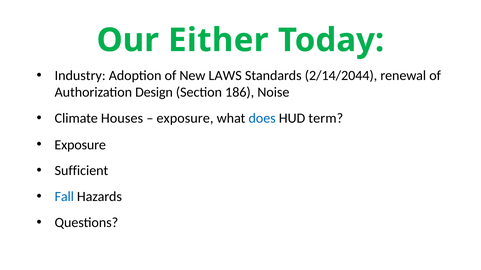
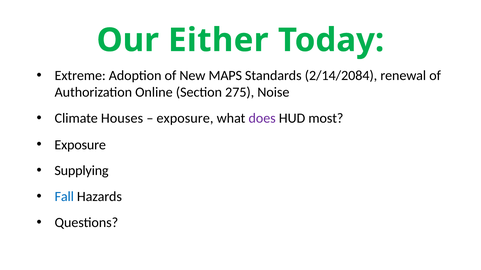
Industry: Industry -> Extreme
LAWS: LAWS -> MAPS
2/14/2044: 2/14/2044 -> 2/14/2084
Design: Design -> Online
186: 186 -> 275
does colour: blue -> purple
term: term -> most
Sufficient: Sufficient -> Supplying
